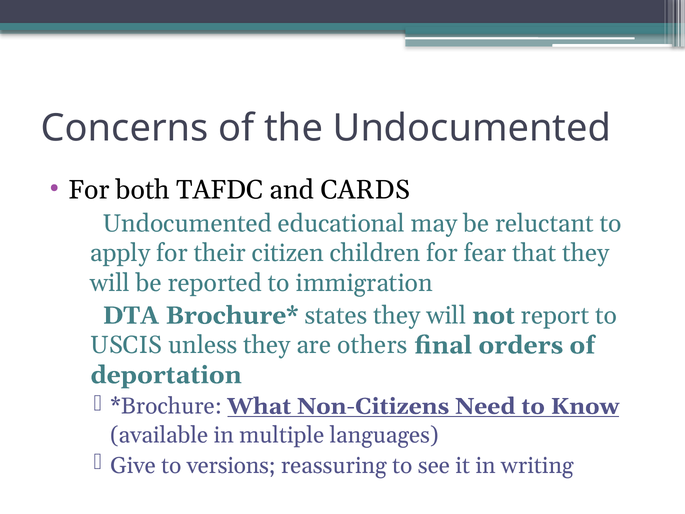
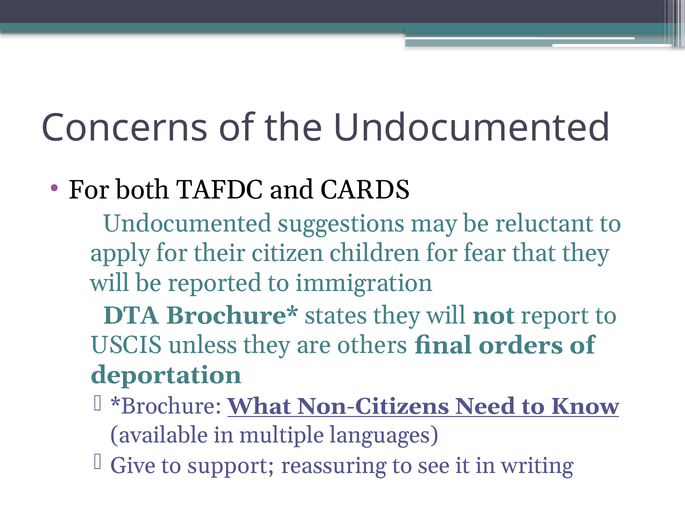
educational: educational -> suggestions
versions: versions -> support
